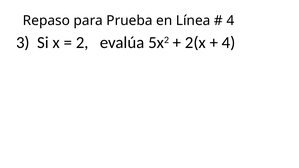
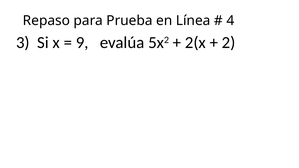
2: 2 -> 9
4 at (229, 43): 4 -> 2
